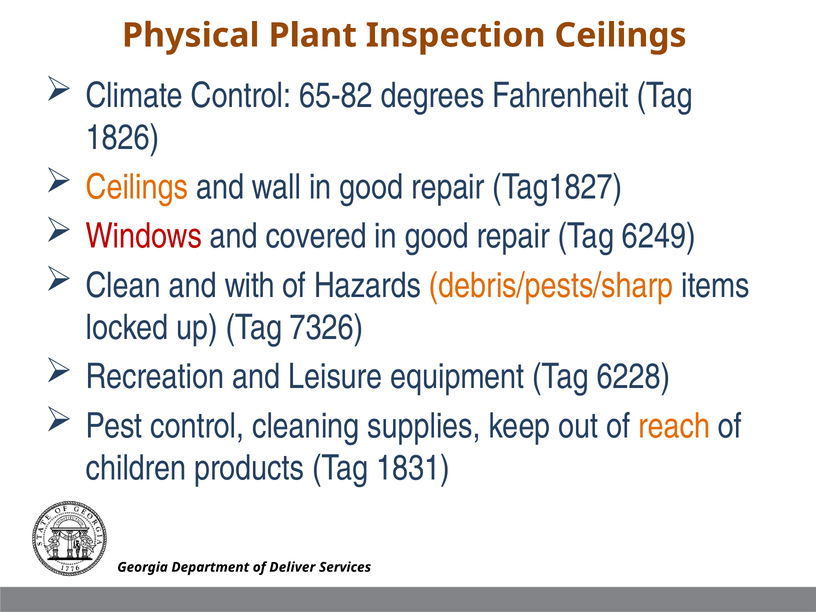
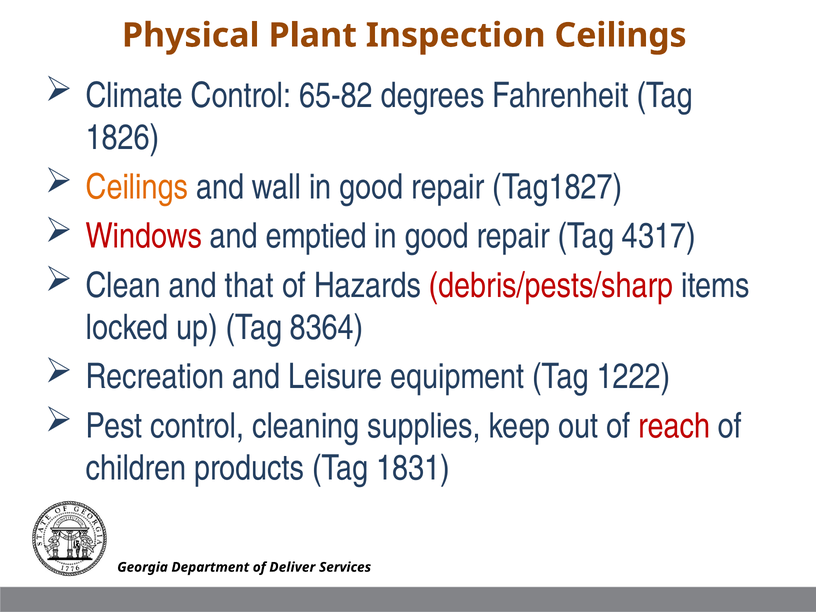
covered: covered -> emptied
6249: 6249 -> 4317
with: with -> that
debris/pests/sharp colour: orange -> red
7326: 7326 -> 8364
6228: 6228 -> 1222
reach colour: orange -> red
